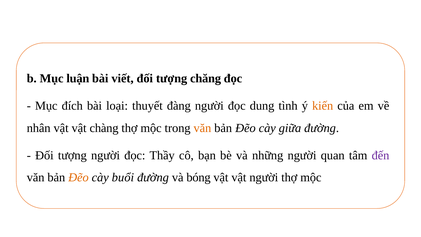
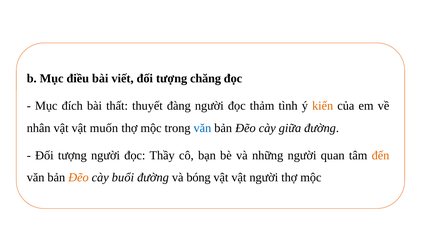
luận: luận -> điều
loại: loại -> thất
dung: dung -> thảm
chàng: chàng -> muốn
văn at (202, 128) colour: orange -> blue
đến colour: purple -> orange
